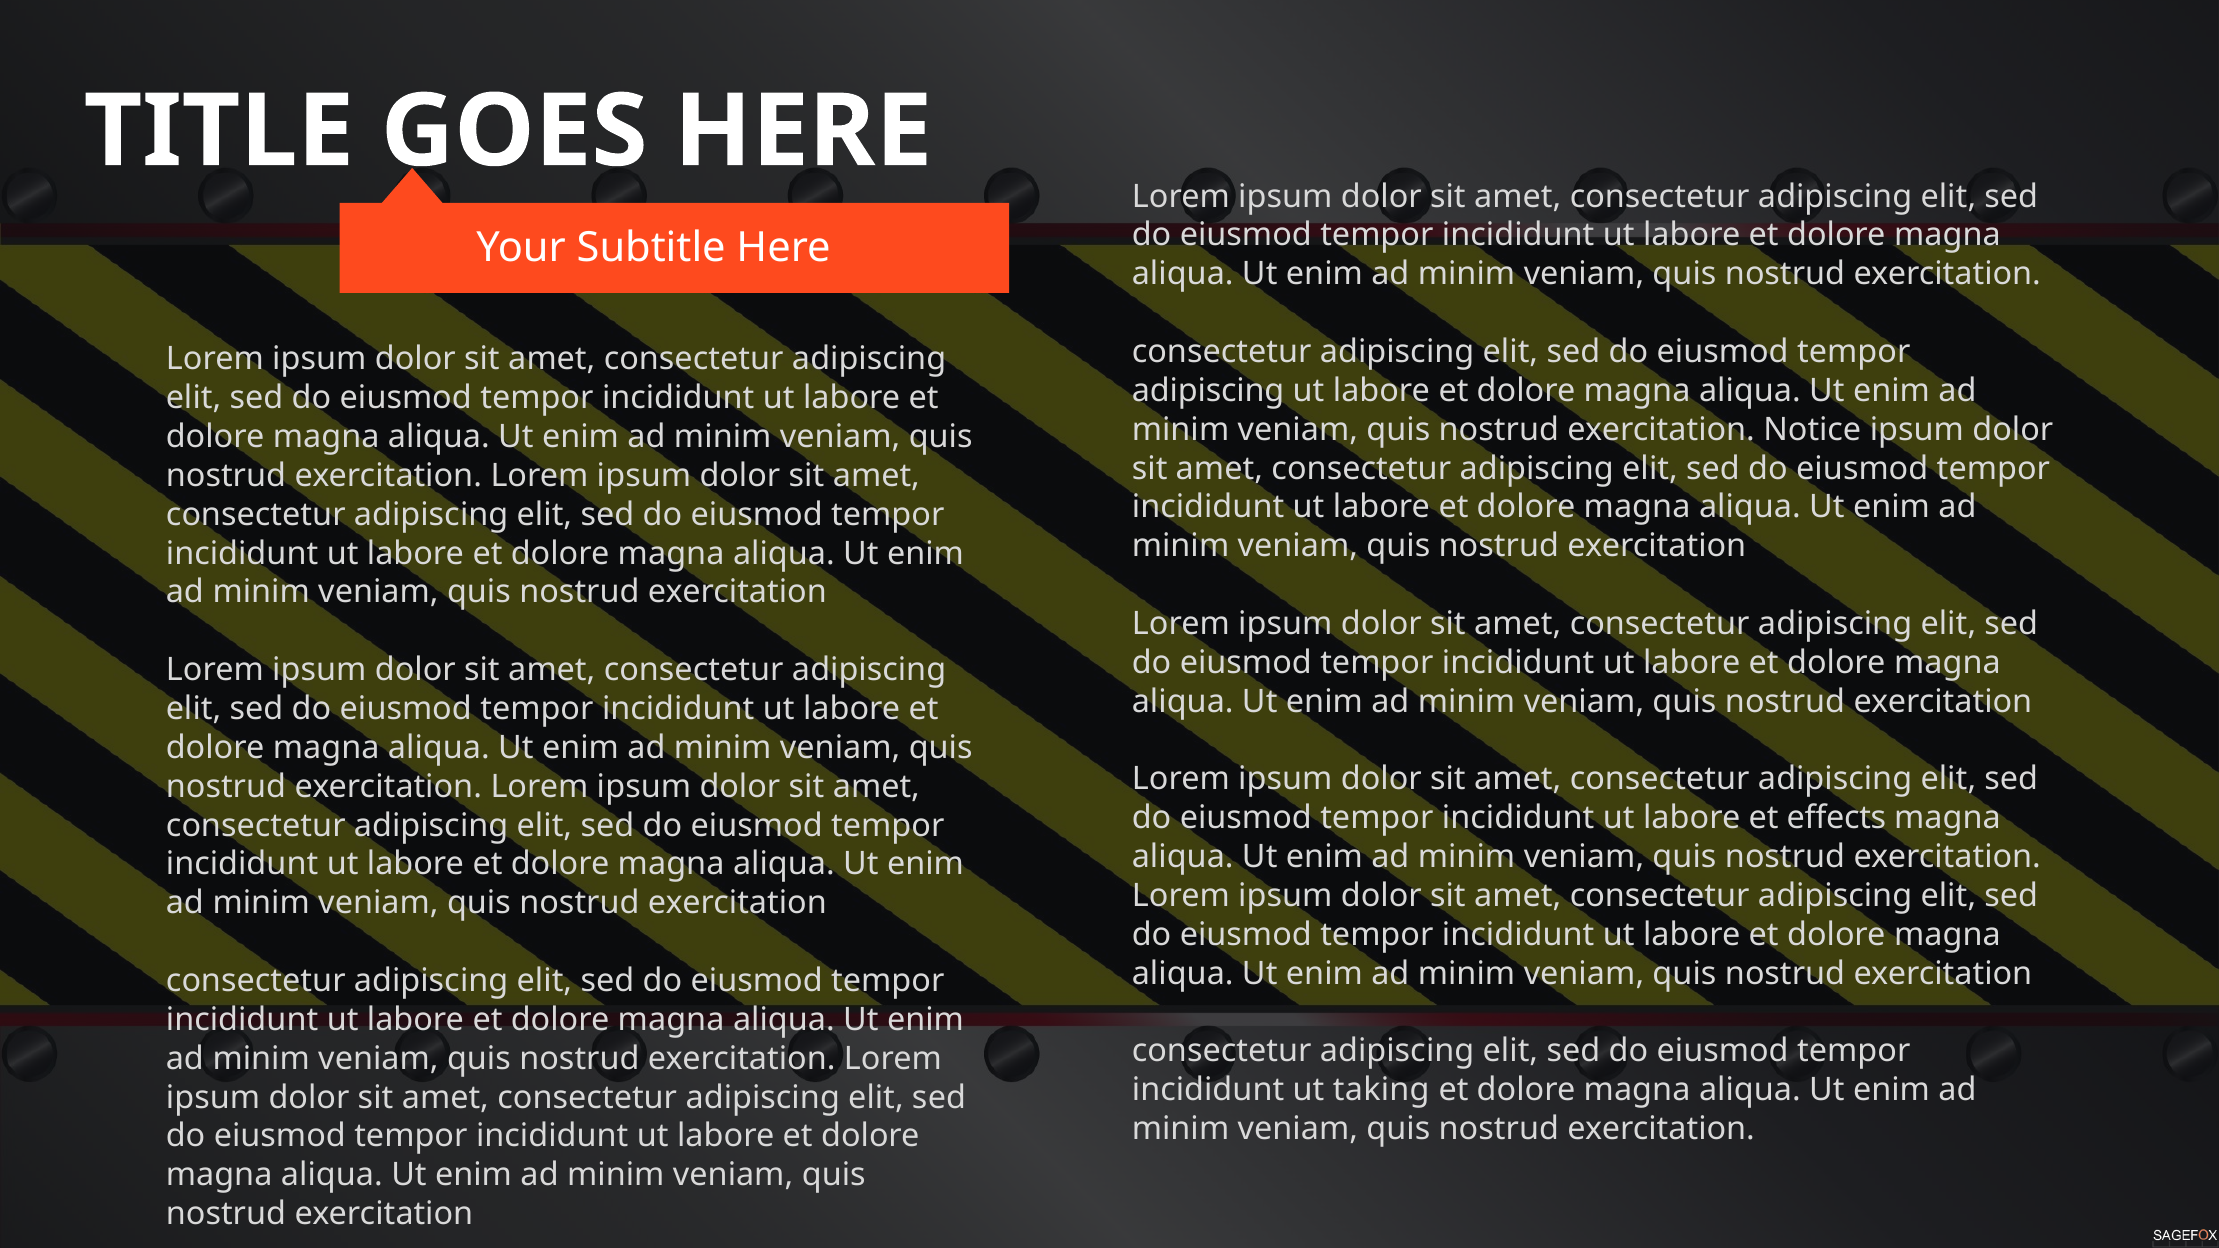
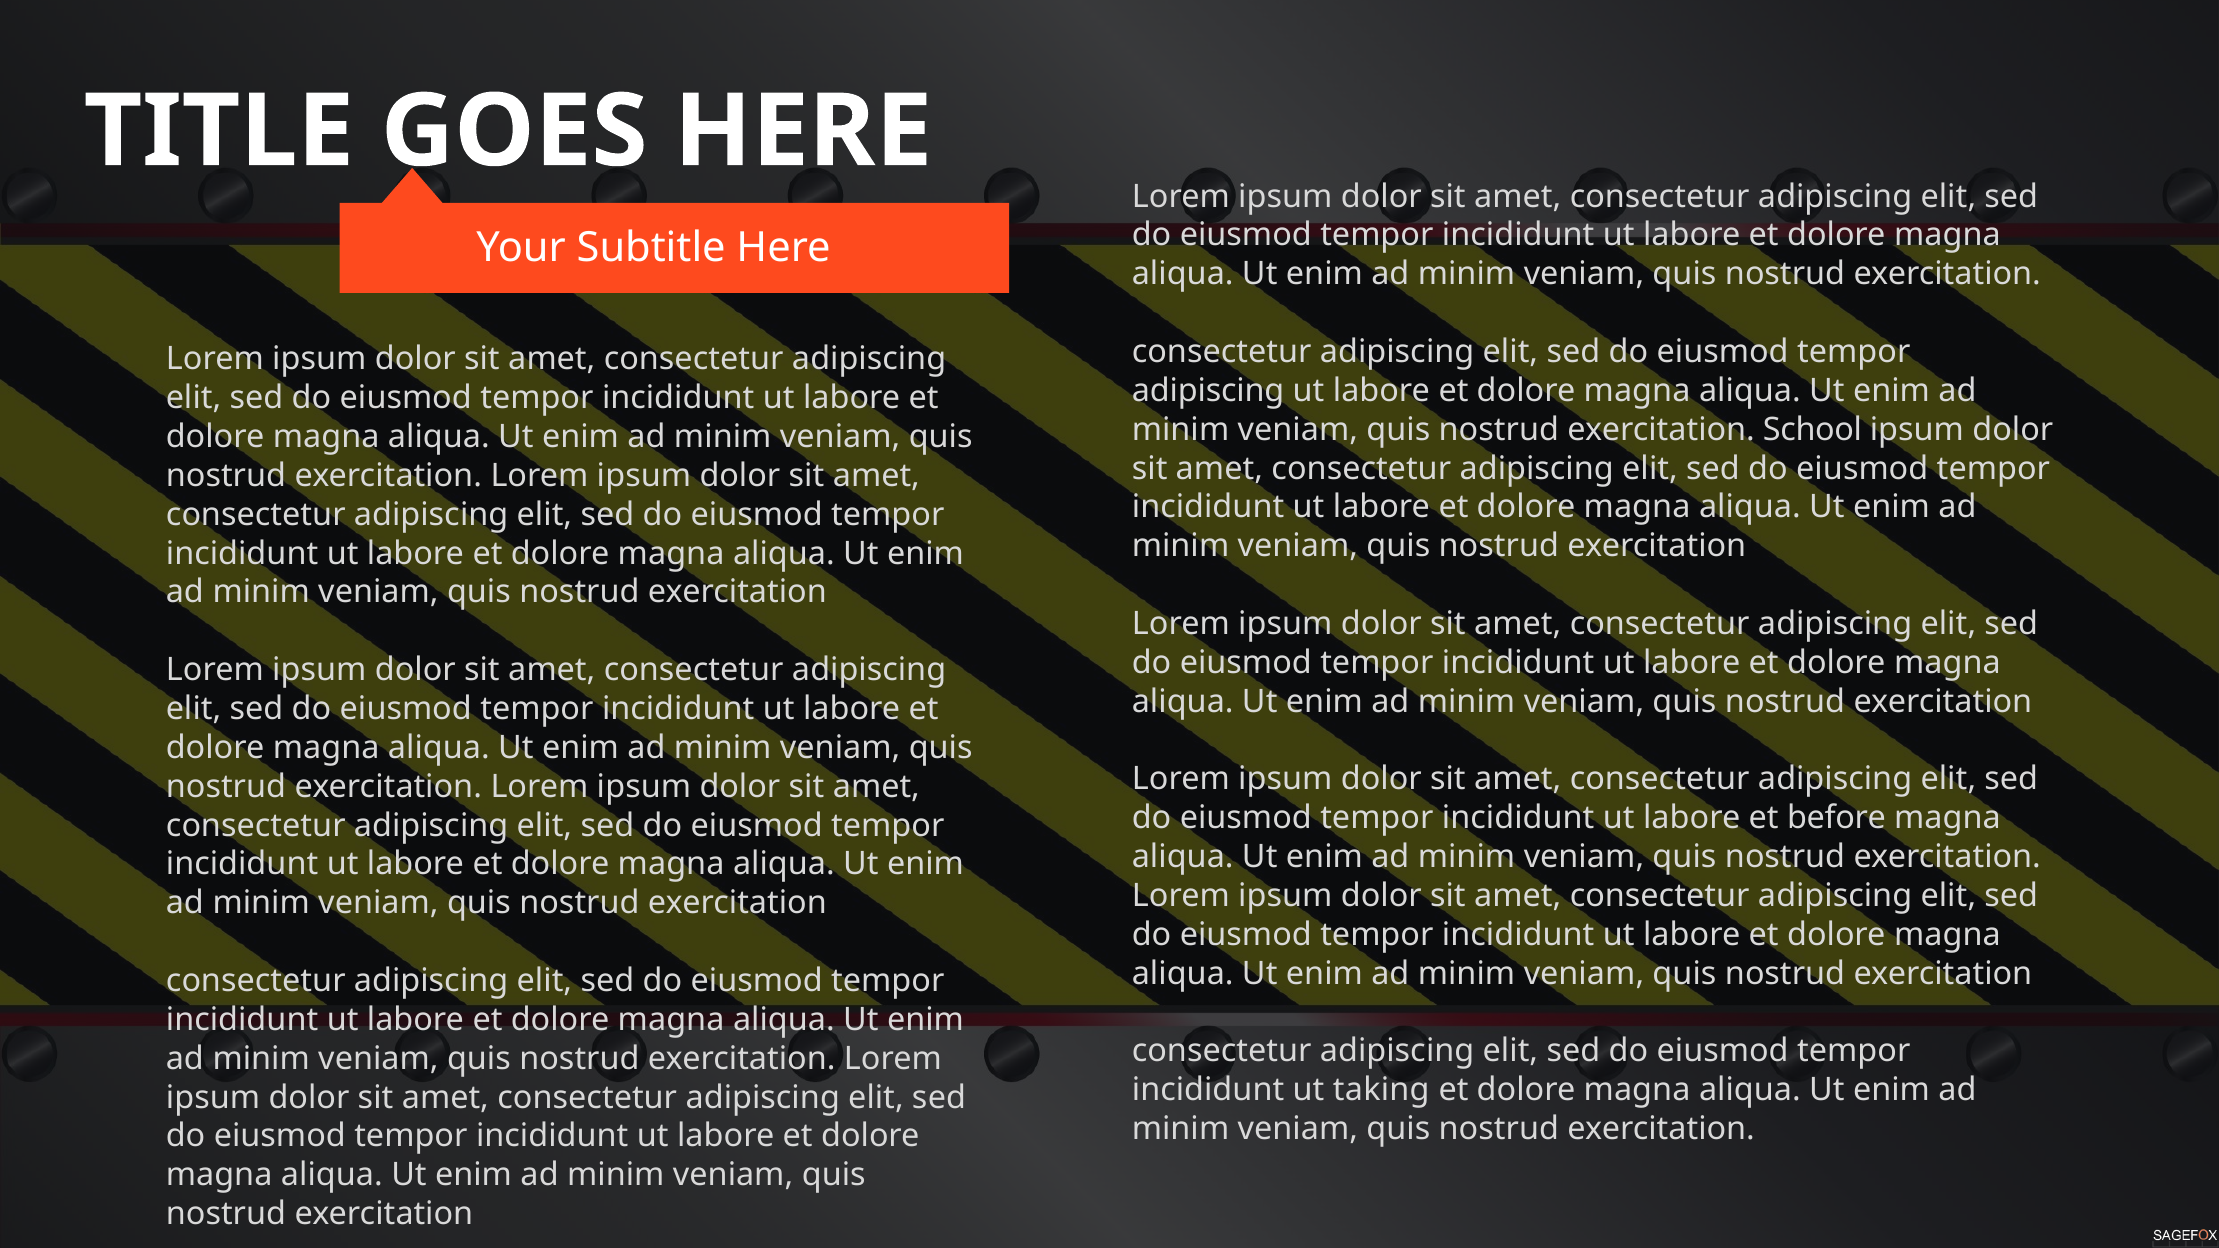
Notice: Notice -> School
effects: effects -> before
